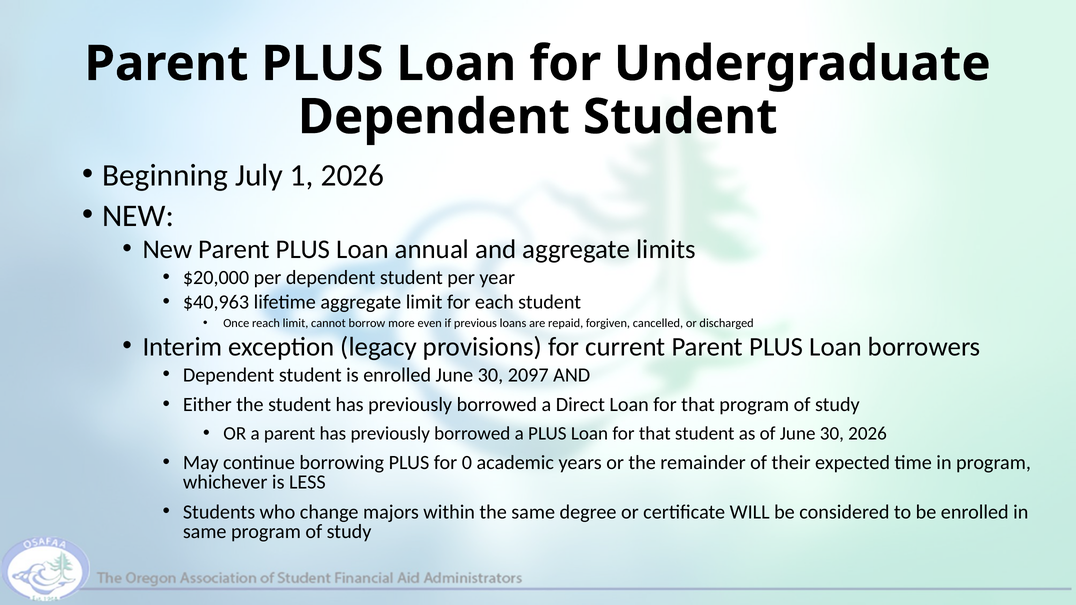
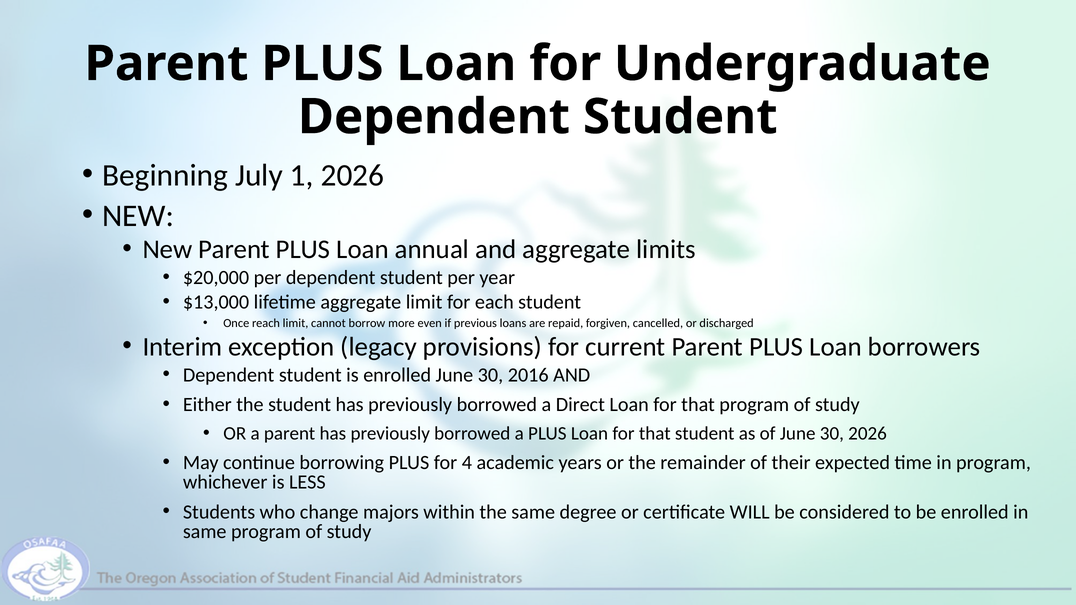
$40,963: $40,963 -> $13,000
2097: 2097 -> 2016
0: 0 -> 4
